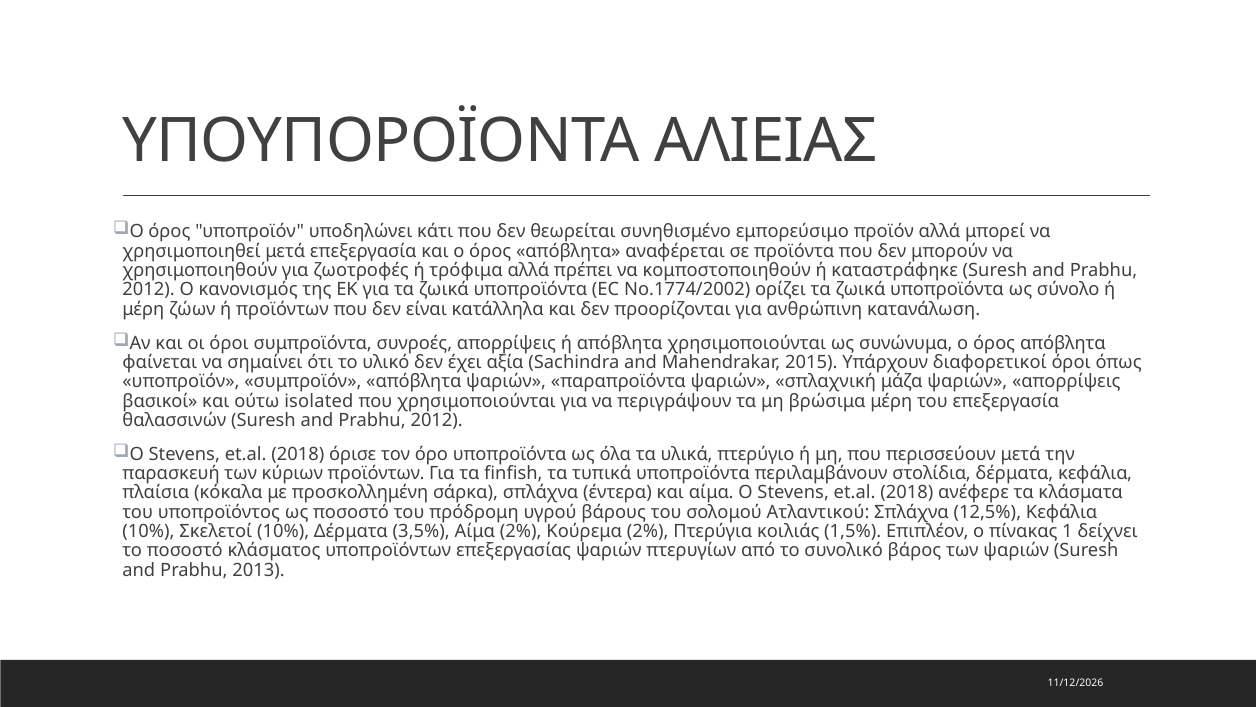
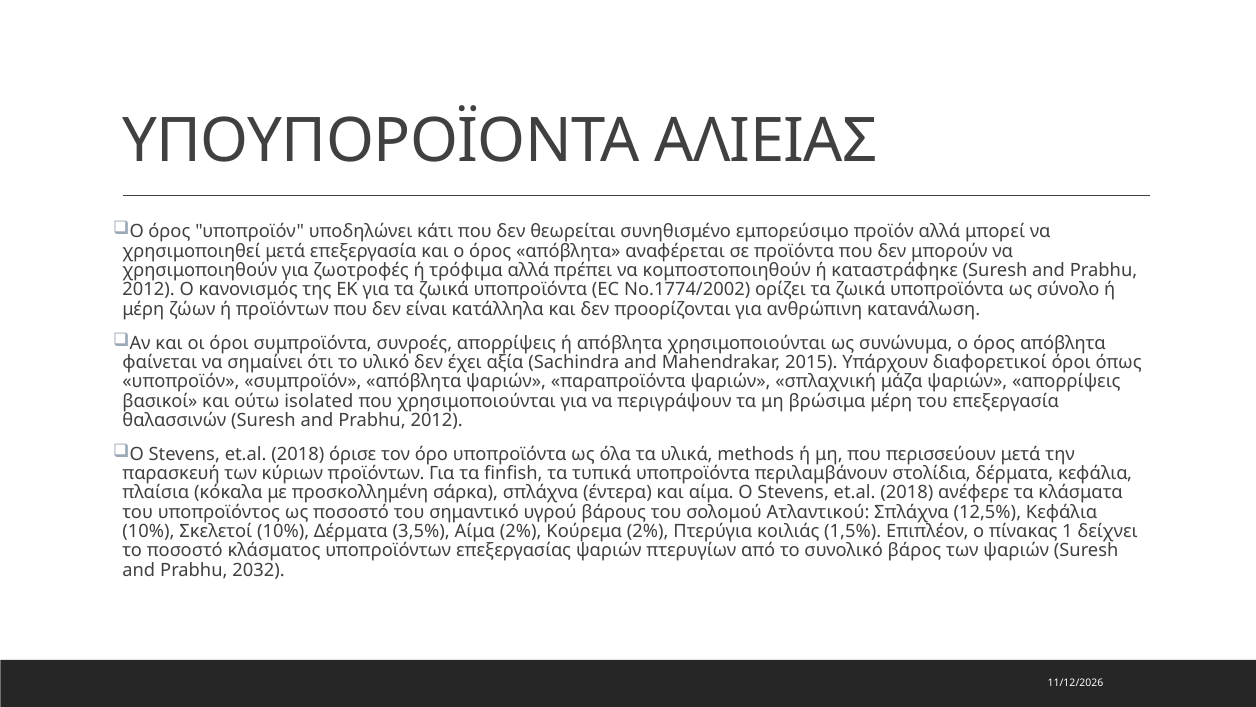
πτερύγιο: πτερύγιο -> methods
πρόδρομη: πρόδρομη -> σημαντικό
2013: 2013 -> 2032
